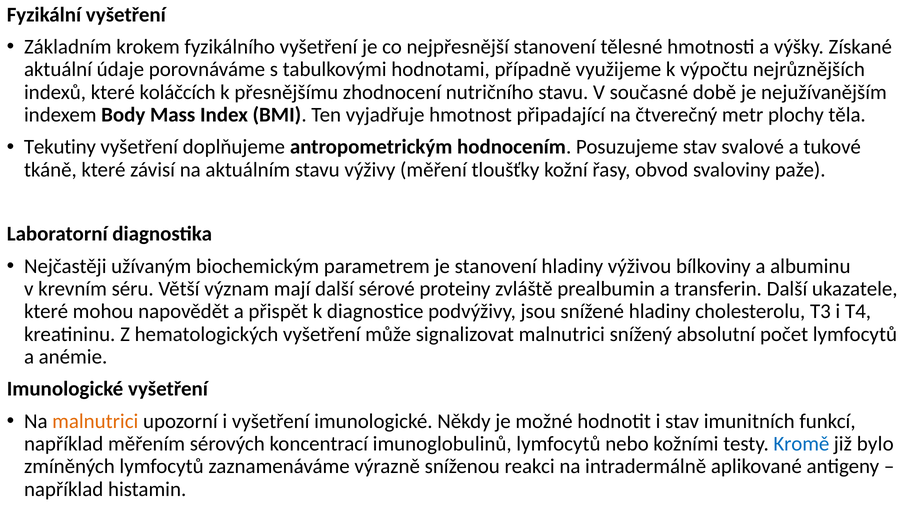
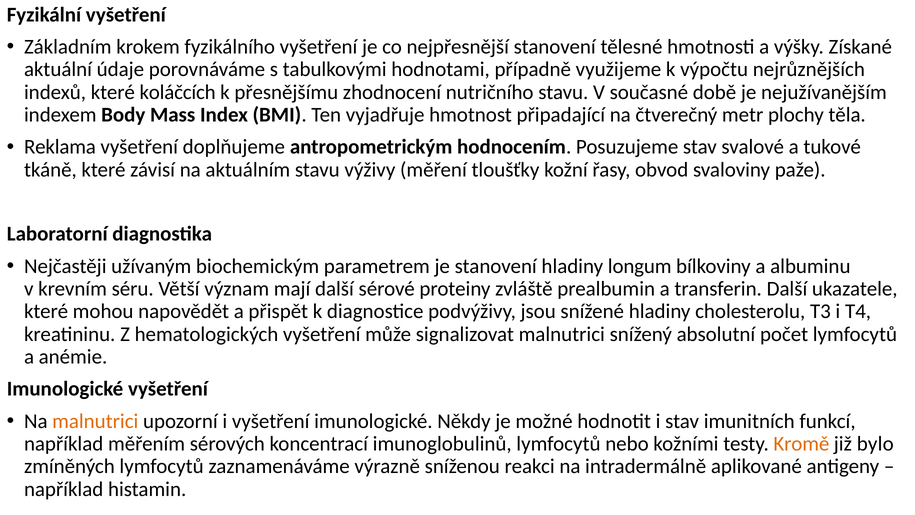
Tekutiny: Tekutiny -> Reklama
výživou: výživou -> longum
Kromě colour: blue -> orange
